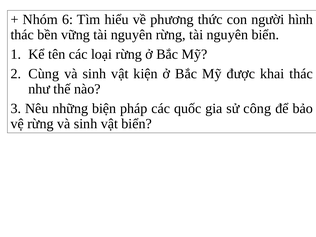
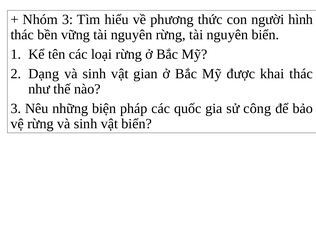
Nhóm 6: 6 -> 3
Cùng: Cùng -> Dạng
kiện: kiện -> gian
